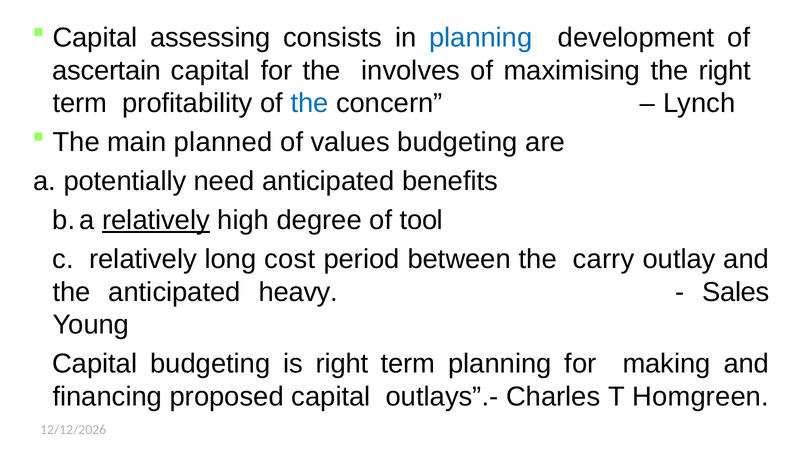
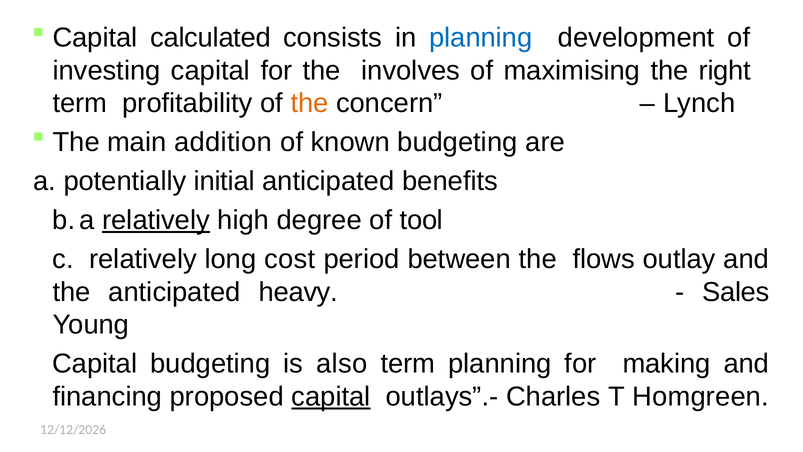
assessing: assessing -> calculated
ascertain: ascertain -> investing
the at (310, 103) colour: blue -> orange
planned: planned -> addition
values: values -> known
need: need -> initial
carry: carry -> flows
is right: right -> also
capital at (331, 396) underline: none -> present
